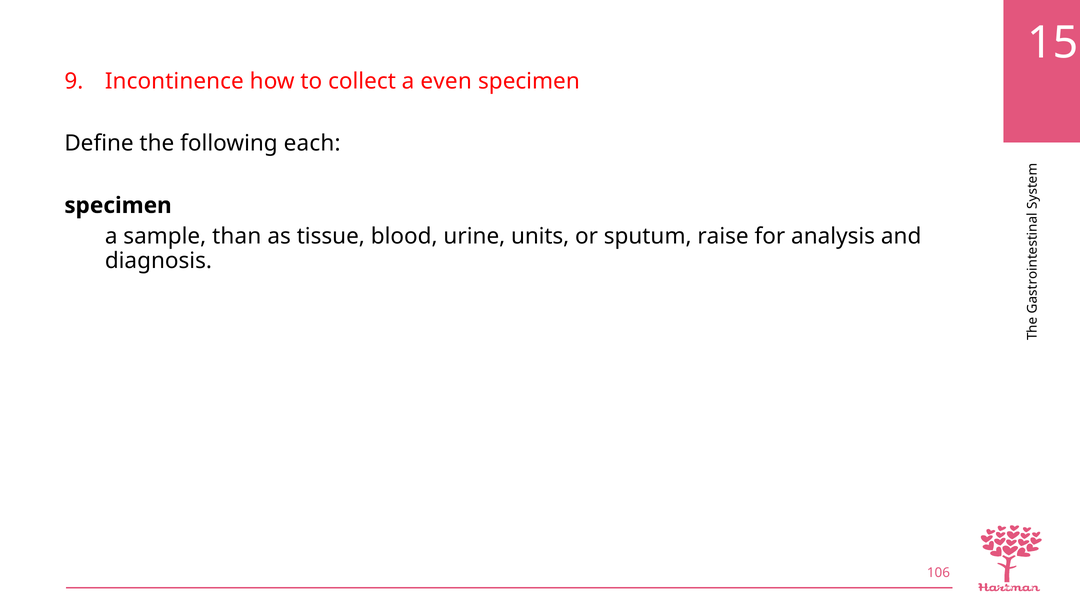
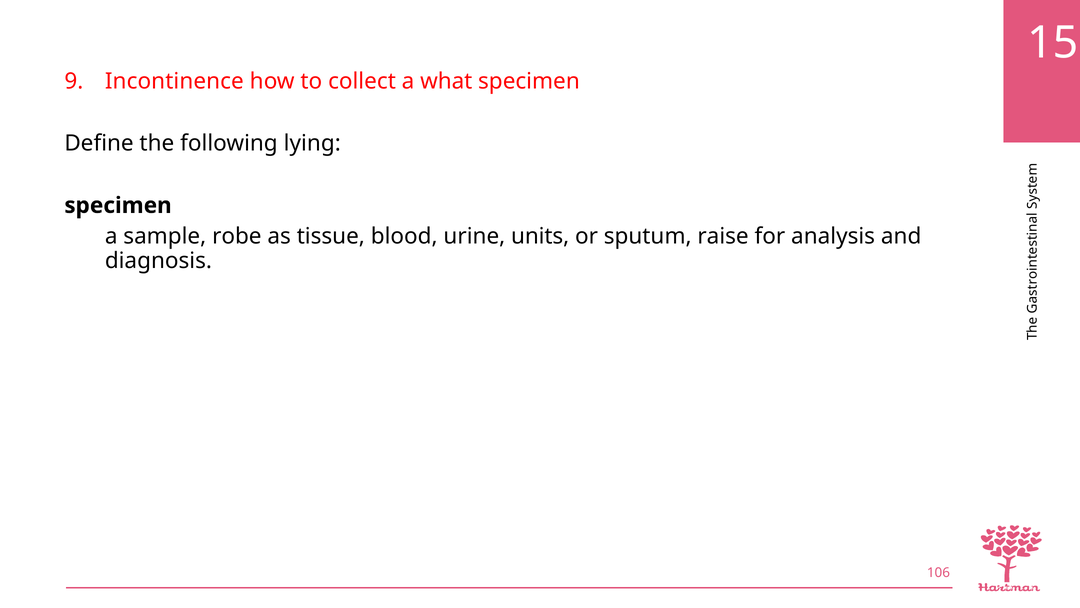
even: even -> what
each: each -> lying
than: than -> robe
